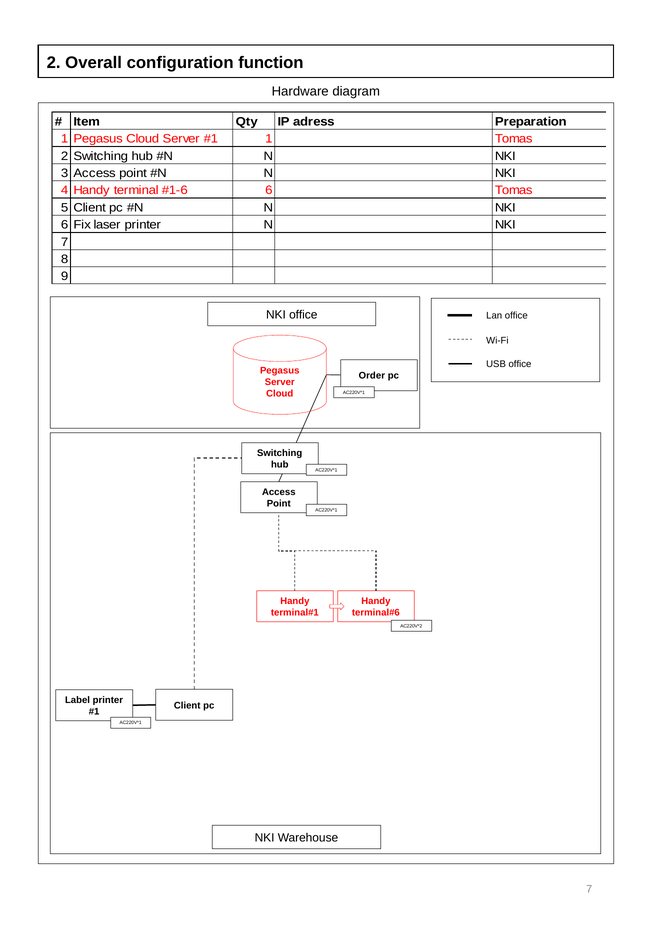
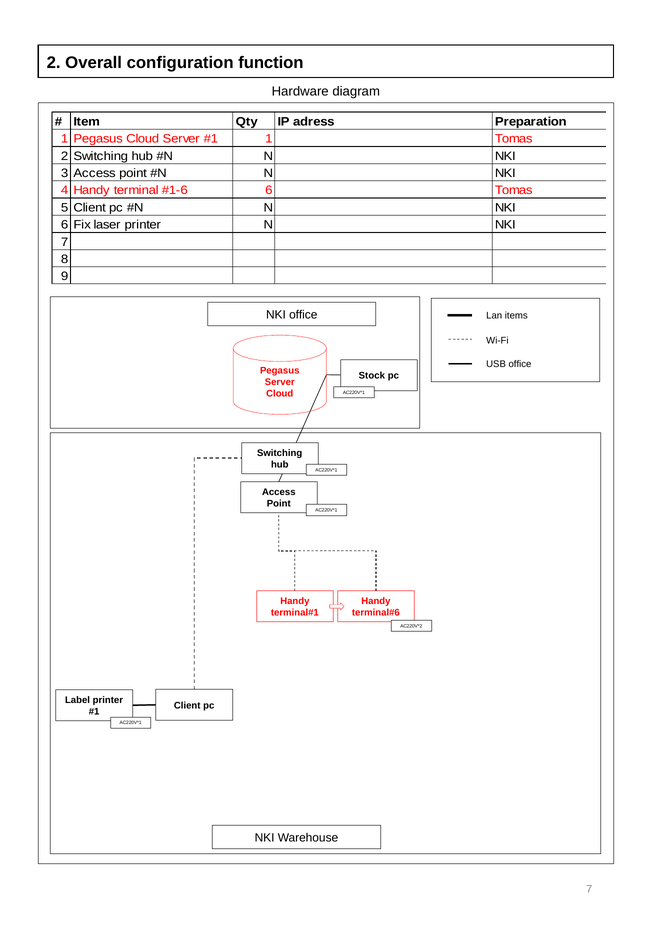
Lan office: office -> items
Order: Order -> Stock
